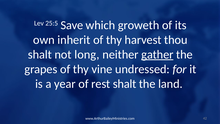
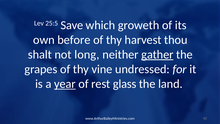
inherit: inherit -> before
year underline: none -> present
rest shalt: shalt -> glass
